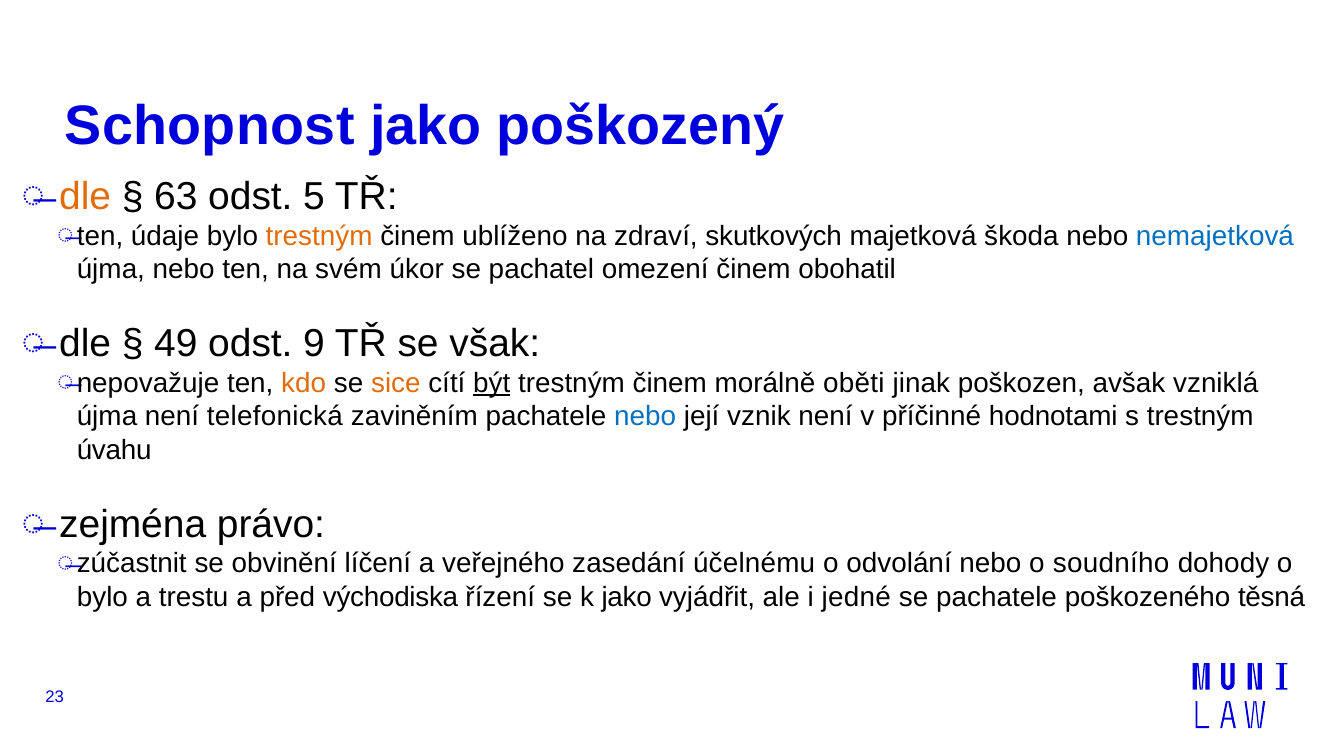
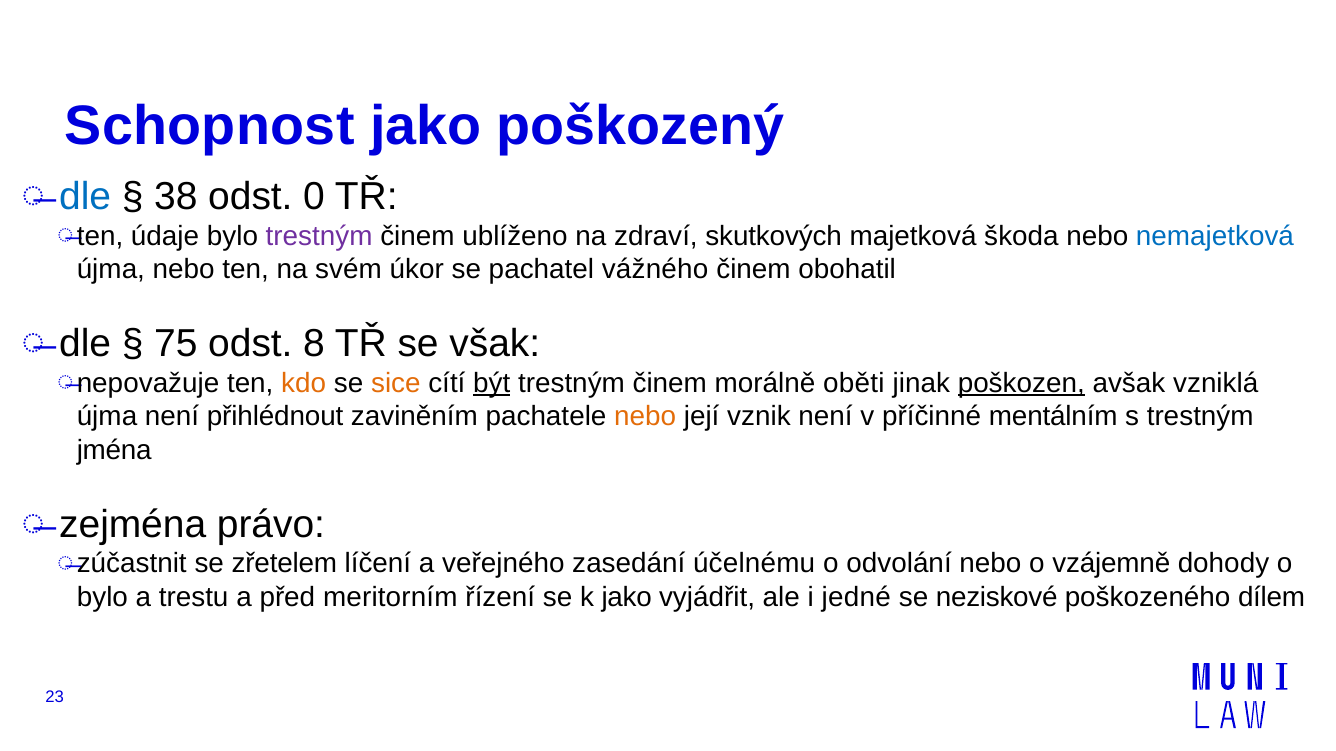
dle at (85, 197) colour: orange -> blue
63: 63 -> 38
5: 5 -> 0
trestným at (319, 237) colour: orange -> purple
omezení: omezení -> vážného
49: 49 -> 75
9: 9 -> 8
poškozen underline: none -> present
telefonická: telefonická -> přihlédnout
nebo at (645, 417) colour: blue -> orange
hodnotami: hodnotami -> mentálním
úvahu: úvahu -> jména
obvinění: obvinění -> zřetelem
soudního: soudního -> vzájemně
východiska: východiska -> meritorním
se pachatele: pachatele -> neziskové
těsná: těsná -> dílem
